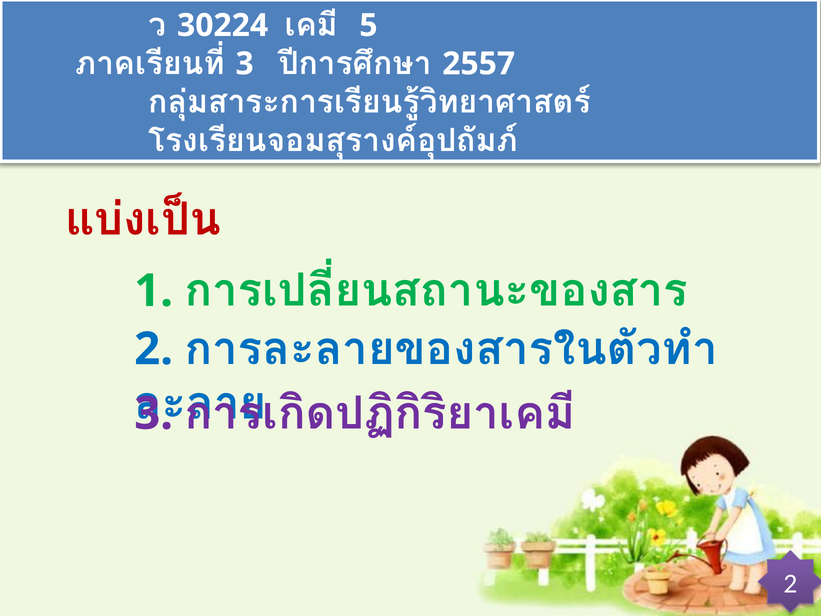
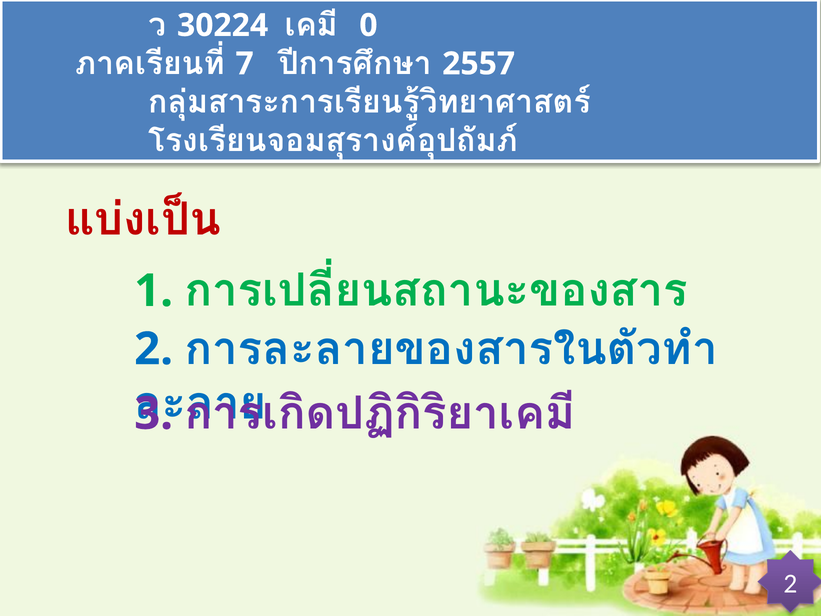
5: 5 -> 0
3 at (245, 64): 3 -> 7
